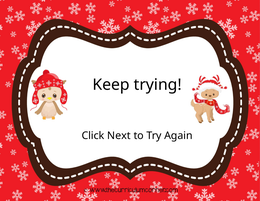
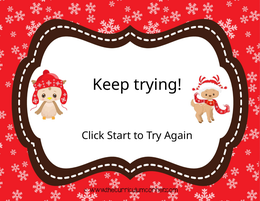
Next: Next -> Start
